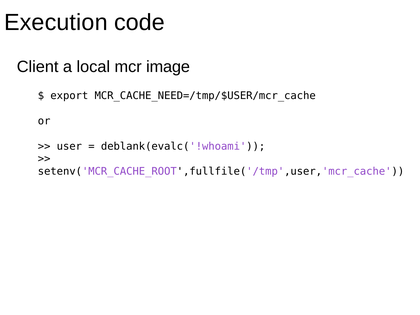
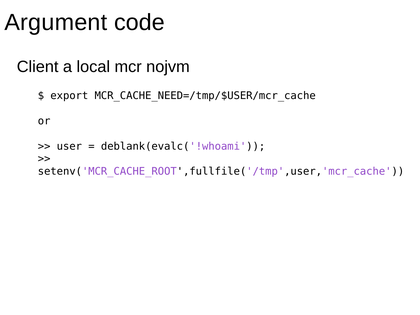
Execution: Execution -> Argument
image: image -> nojvm
